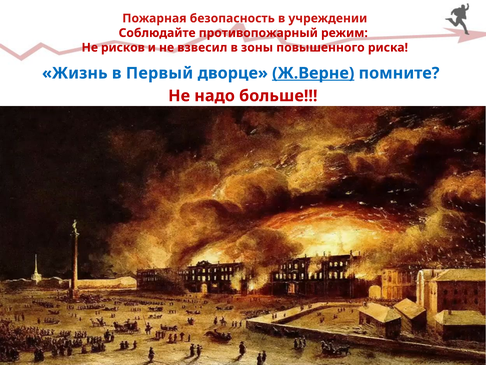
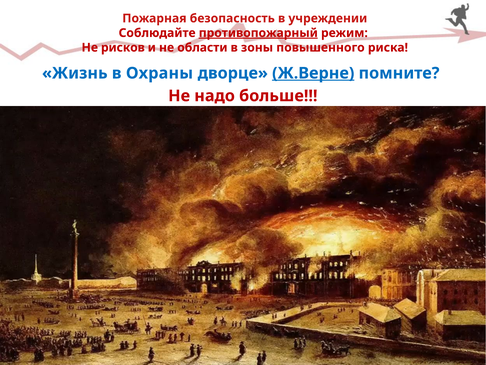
противопожарный underline: none -> present
взвесил: взвесил -> области
Первый: Первый -> Охраны
